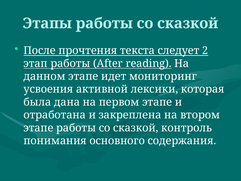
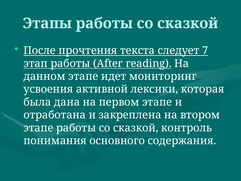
2: 2 -> 7
